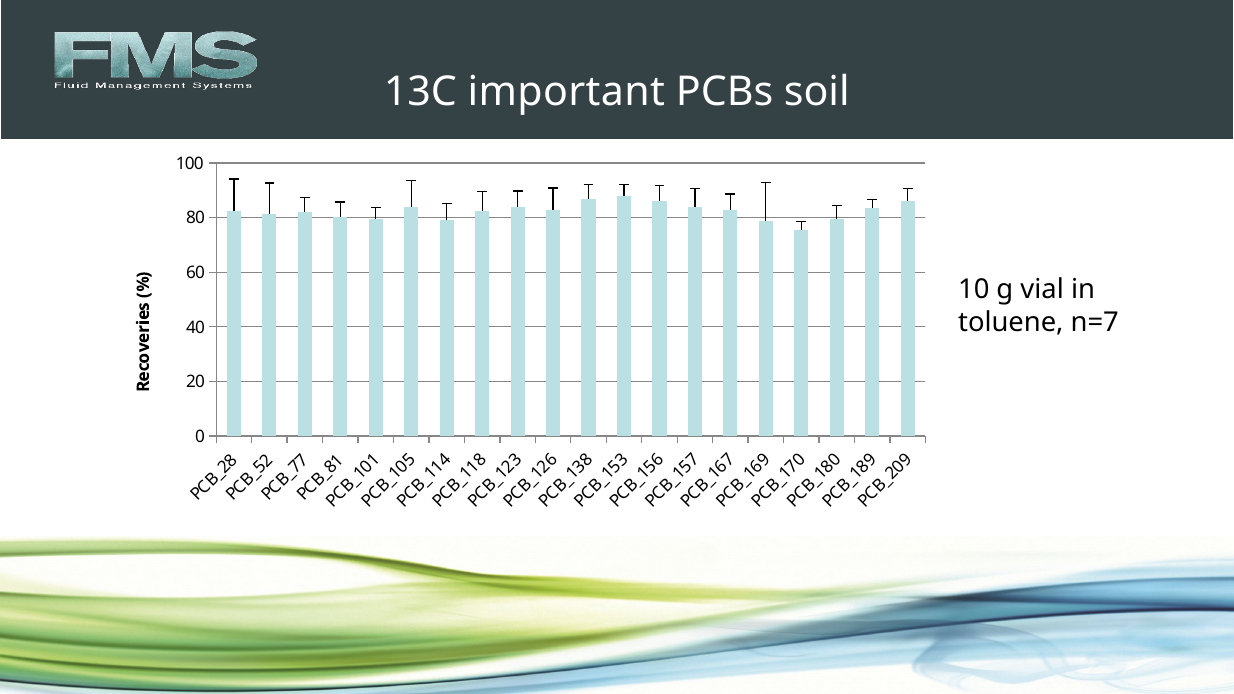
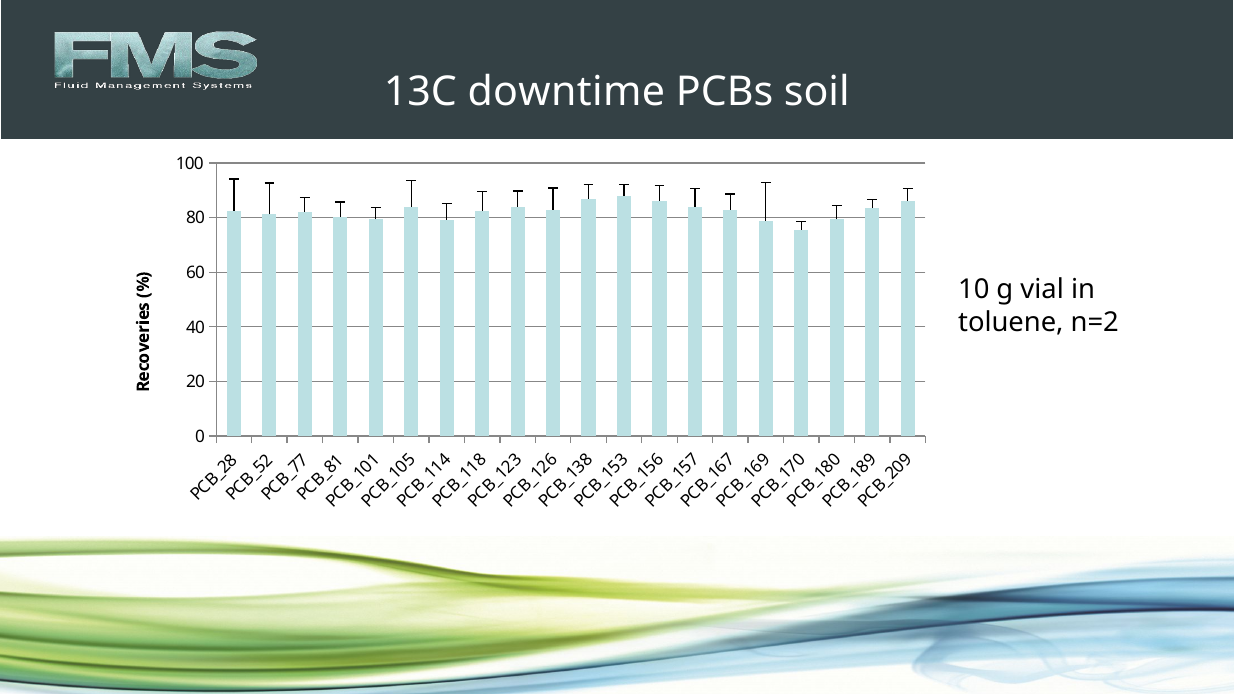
important: important -> downtime
n=7: n=7 -> n=2
